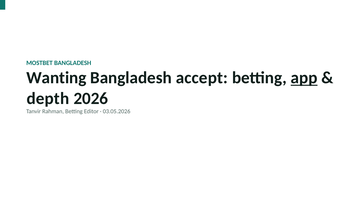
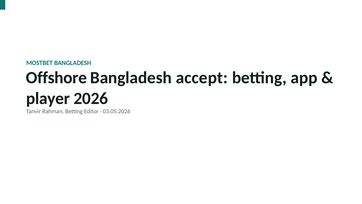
Wanting: Wanting -> Offshore
app underline: present -> none
depth: depth -> player
